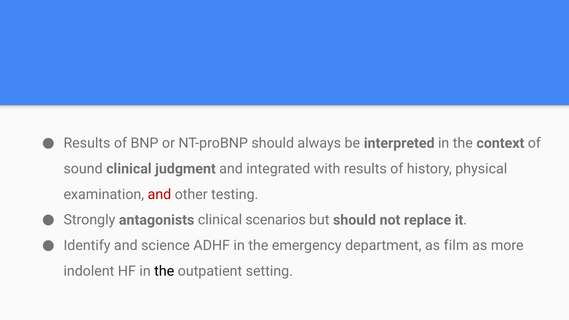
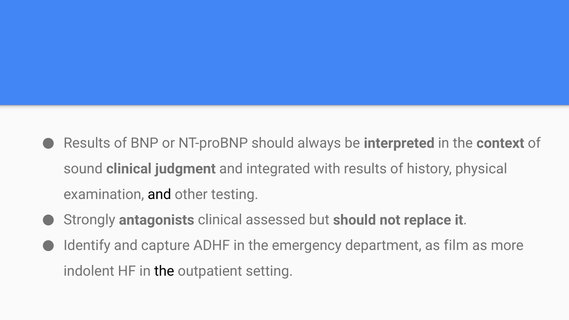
and at (159, 194) colour: red -> black
scenarios: scenarios -> assessed
science: science -> capture
